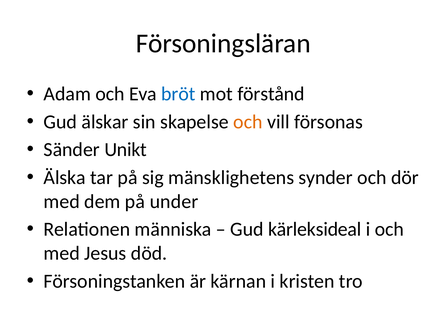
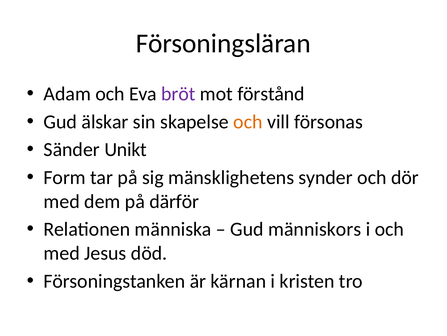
bröt colour: blue -> purple
Älska: Älska -> Form
under: under -> därför
kärleksideal: kärleksideal -> människors
